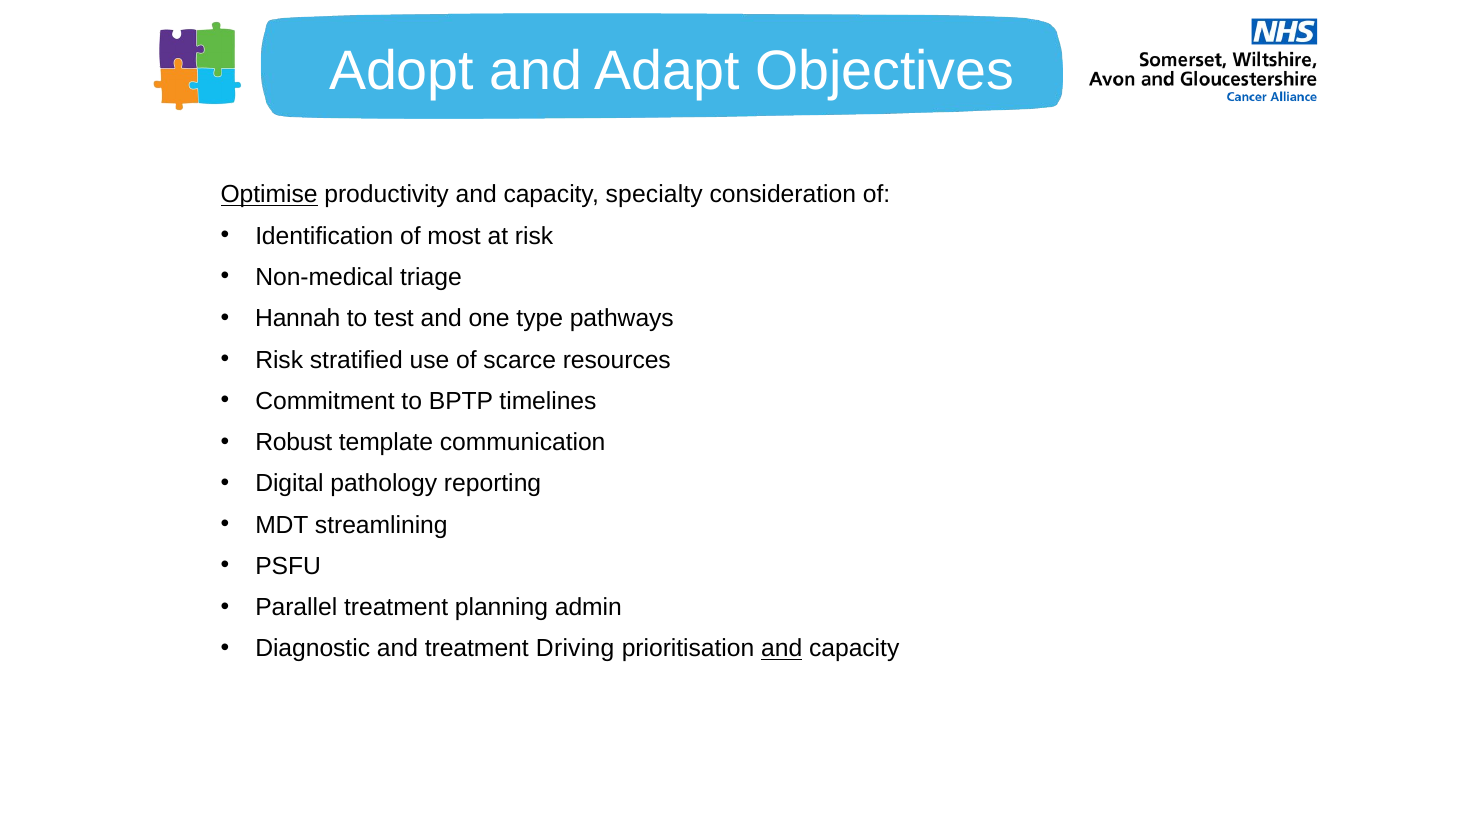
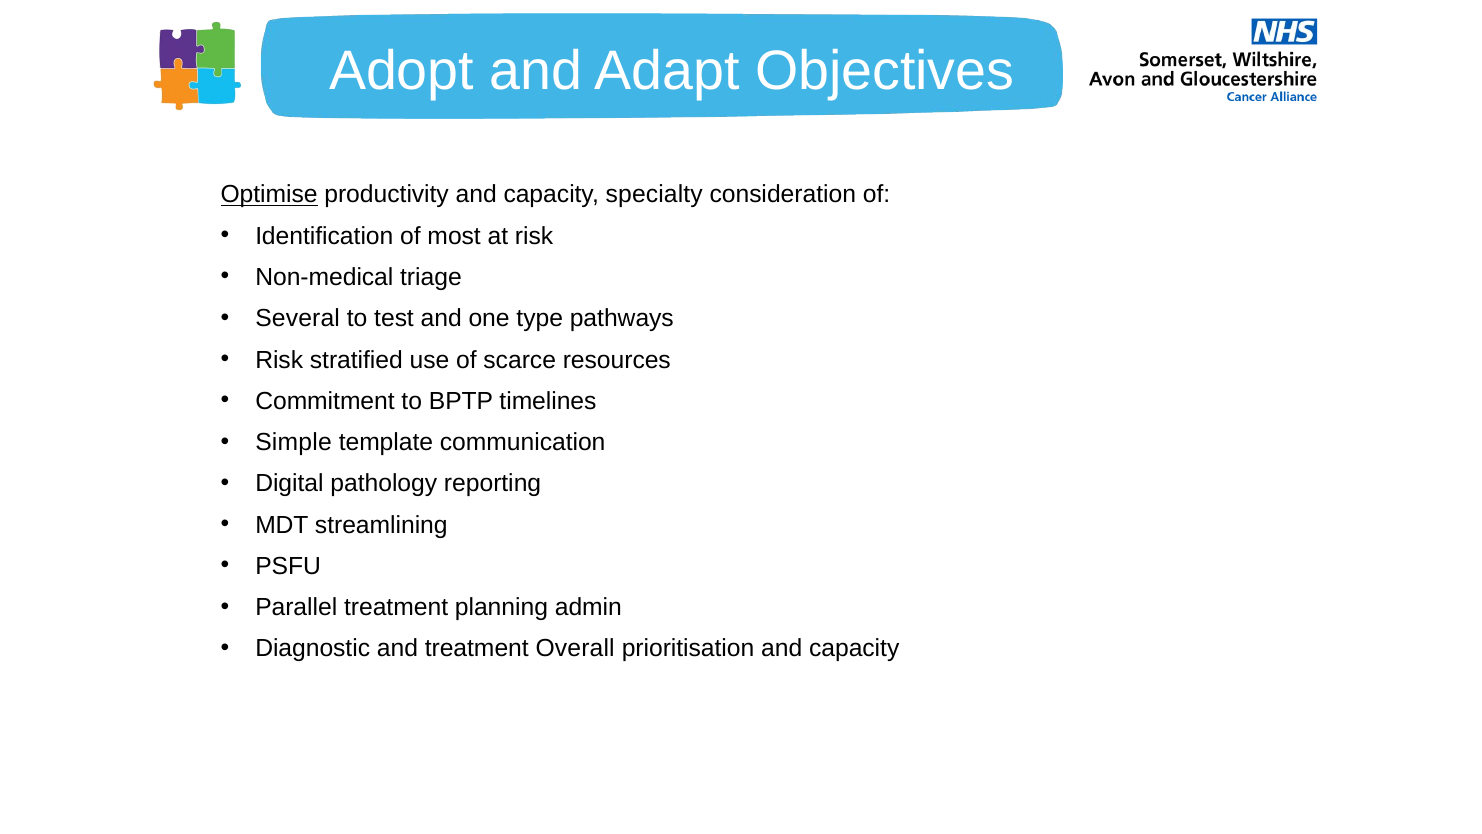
Hannah: Hannah -> Several
Robust: Robust -> Simple
Driving: Driving -> Overall
and at (782, 649) underline: present -> none
